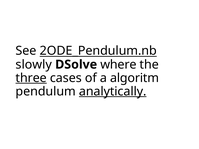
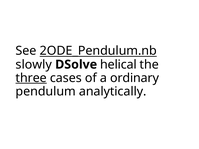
where: where -> helical
algoritm: algoritm -> ordinary
analytically underline: present -> none
